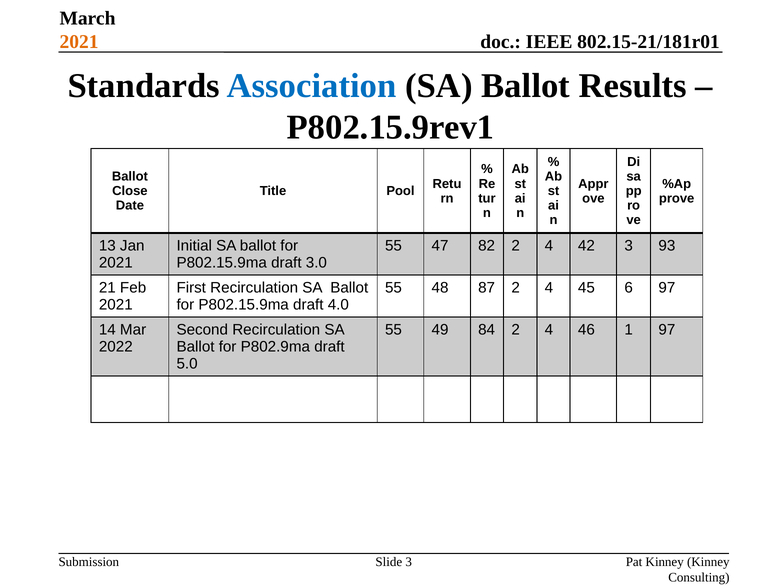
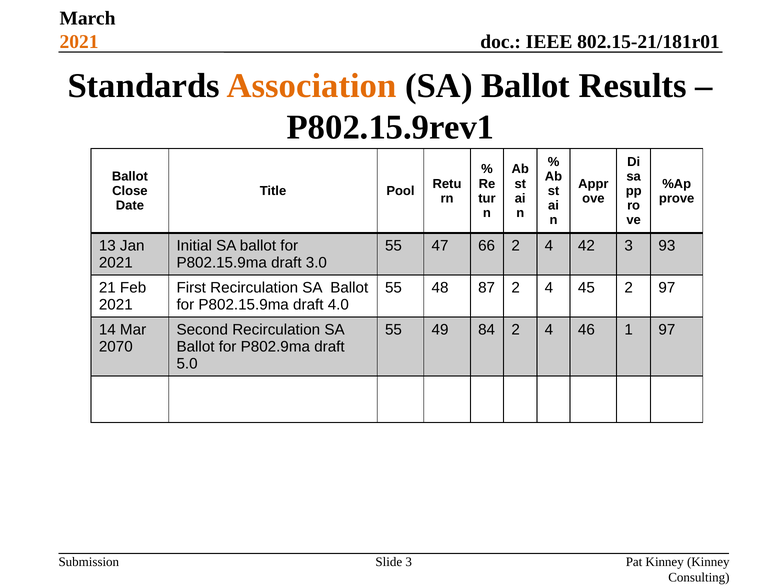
Association colour: blue -> orange
82: 82 -> 66
45 6: 6 -> 2
2022: 2022 -> 2070
